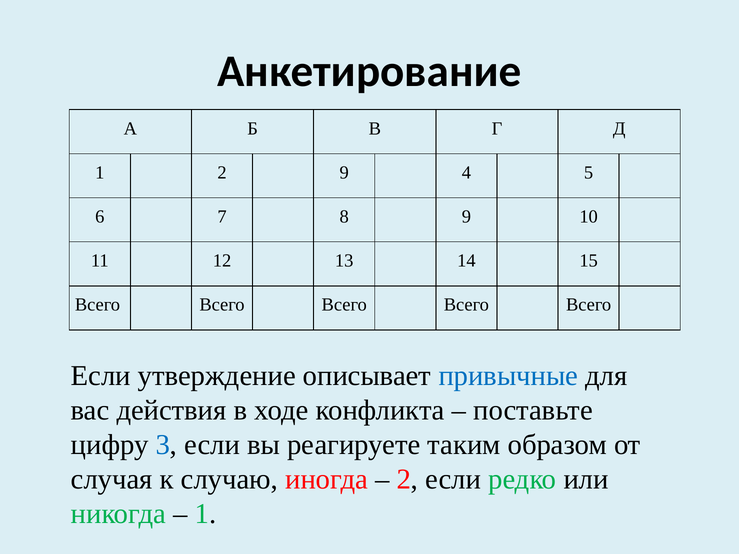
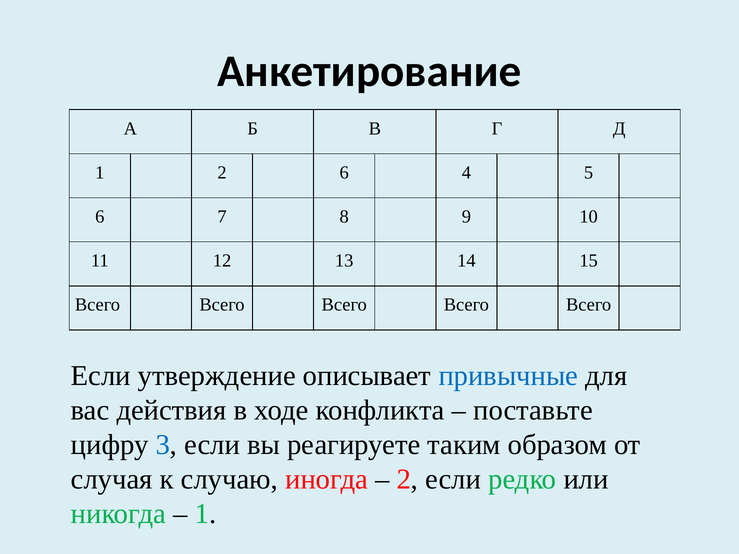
2 9: 9 -> 6
